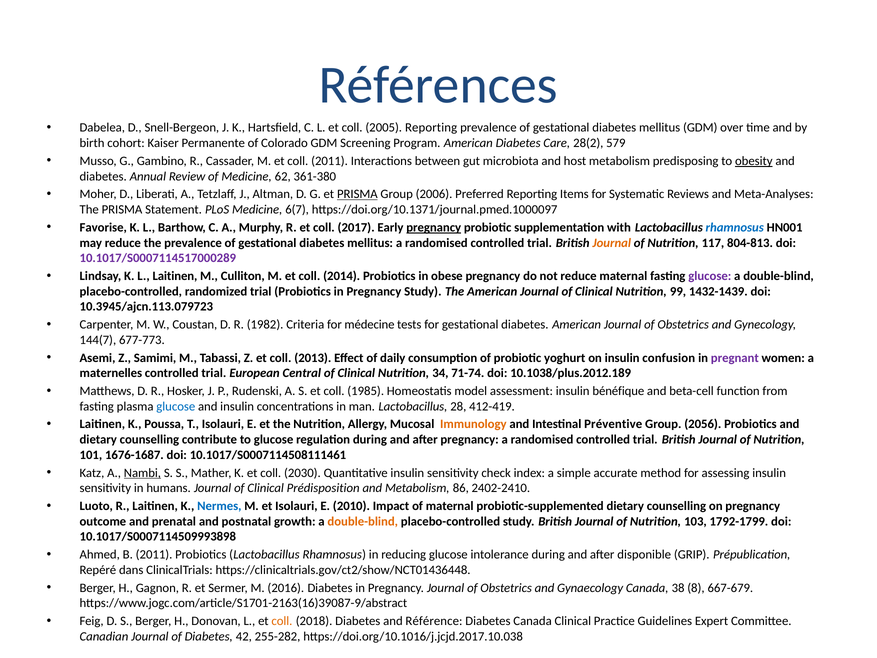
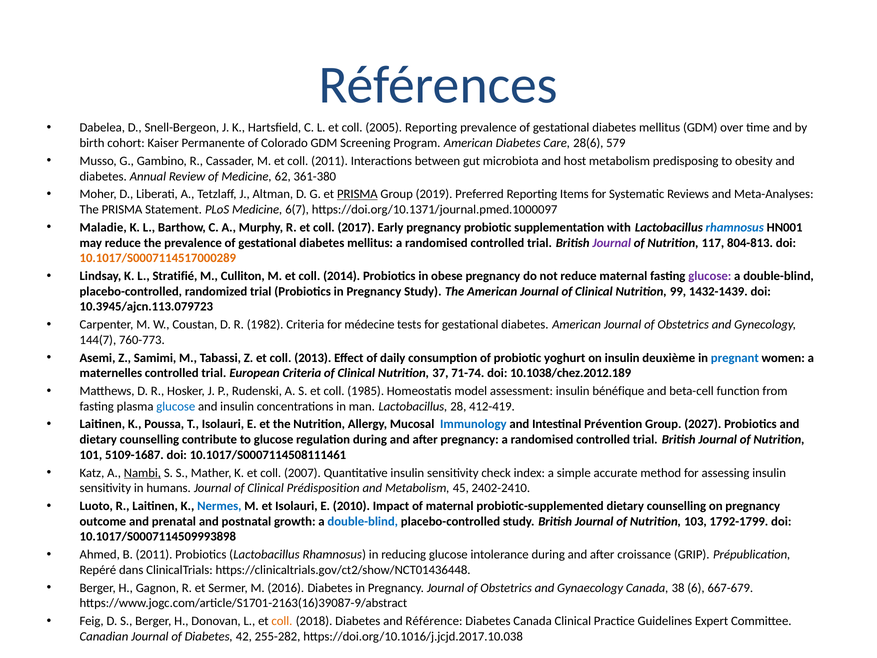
28(2: 28(2 -> 28(6
obesity underline: present -> none
2006: 2006 -> 2019
Favorise: Favorise -> Maladie
pregnancy at (434, 227) underline: present -> none
Journal at (612, 243) colour: orange -> purple
10.1017/S0007114517000289 colour: purple -> orange
L Laitinen: Laitinen -> Stratifié
677-773: 677-773 -> 760-773
confusion: confusion -> deuxième
pregnant colour: purple -> blue
European Central: Central -> Criteria
34: 34 -> 37
10.1038/plus.2012.189: 10.1038/plus.2012.189 -> 10.1038/chez.2012.189
Immunology colour: orange -> blue
Préventive: Préventive -> Prévention
2056: 2056 -> 2027
1676-1687: 1676-1687 -> 5109-1687
2030: 2030 -> 2007
86: 86 -> 45
double-blind at (363, 521) colour: orange -> blue
disponible: disponible -> croissance
8: 8 -> 6
